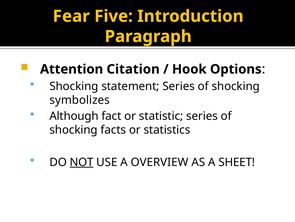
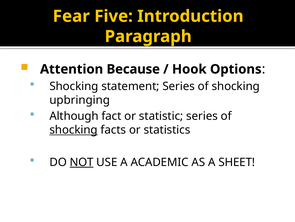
Citation: Citation -> Because
symbolizes: symbolizes -> upbringing
shocking at (74, 130) underline: none -> present
OVERVIEW: OVERVIEW -> ACADEMIC
